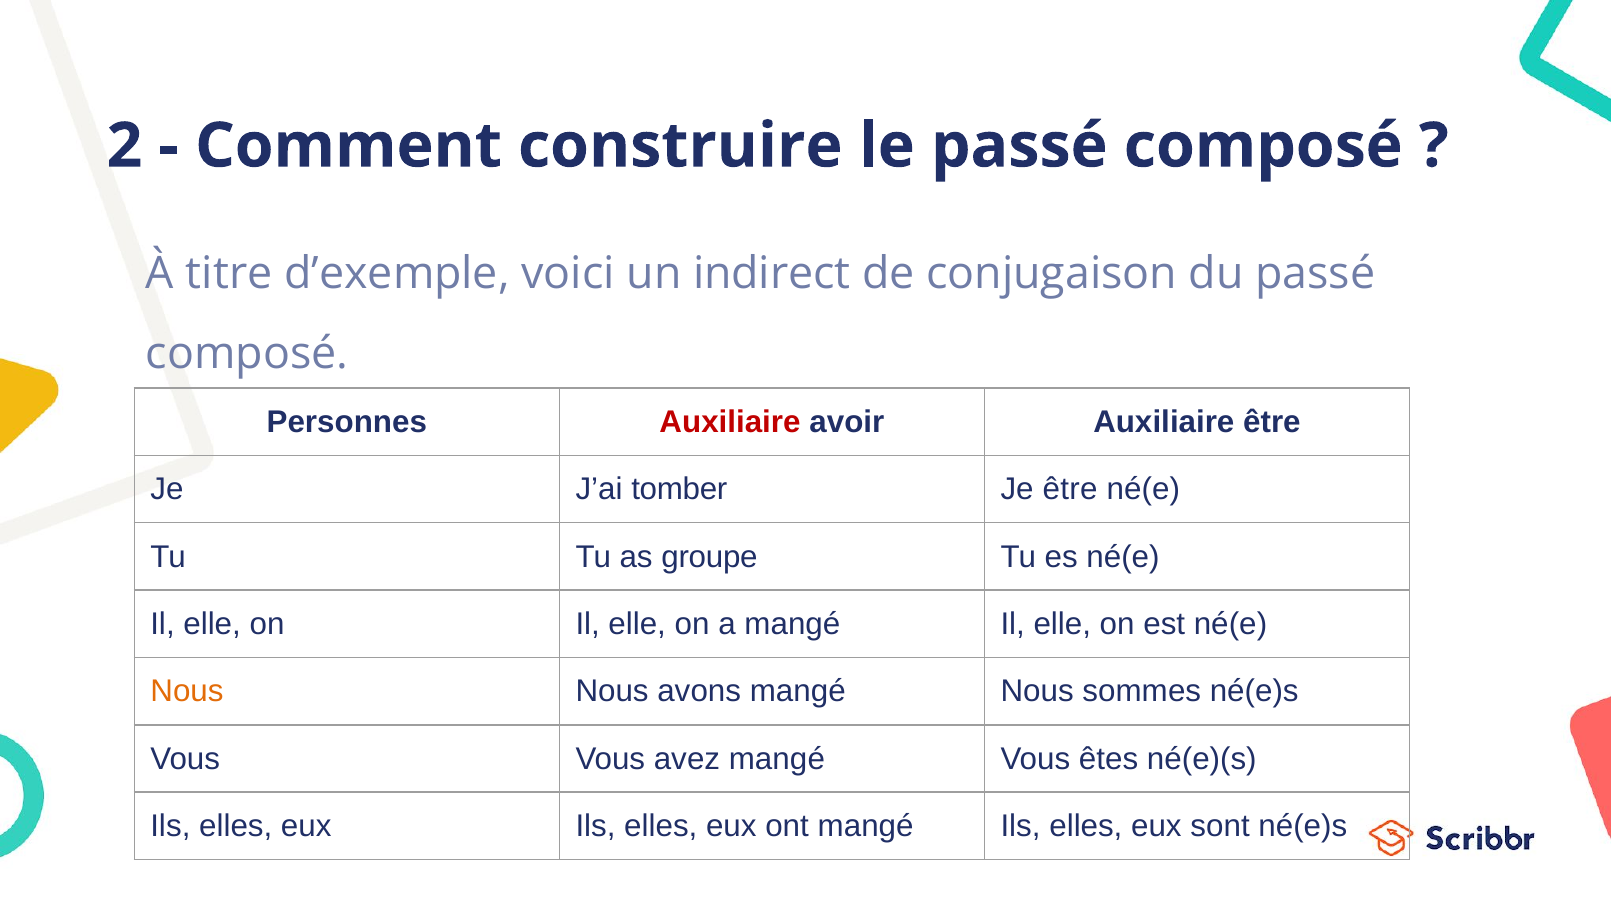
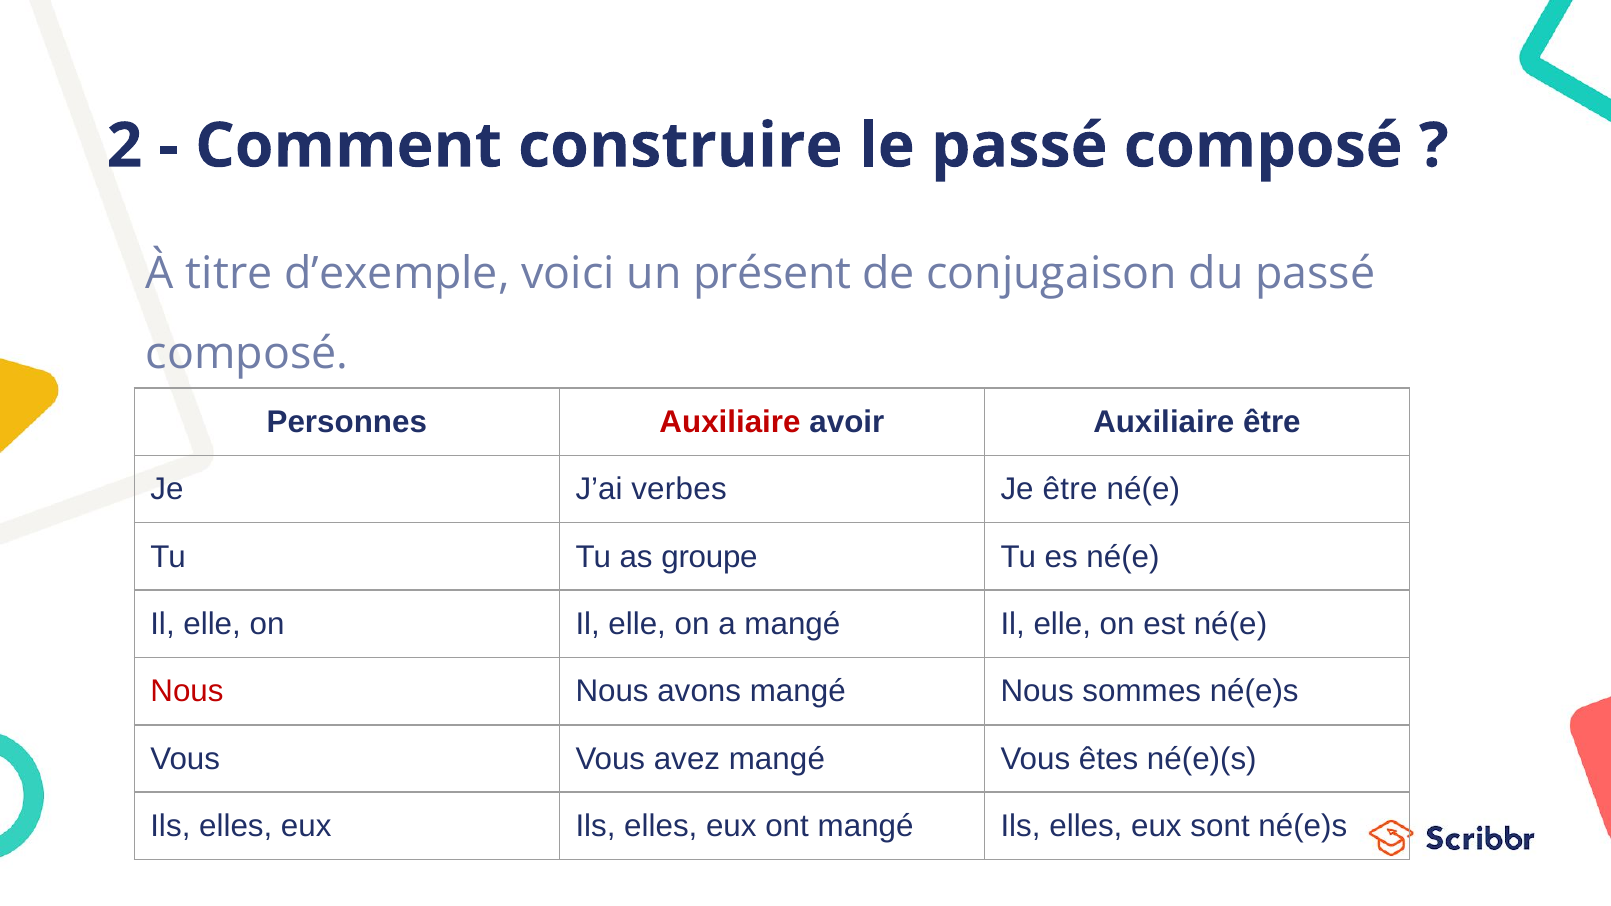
indirect: indirect -> présent
tomber: tomber -> verbes
Nous at (187, 692) colour: orange -> red
